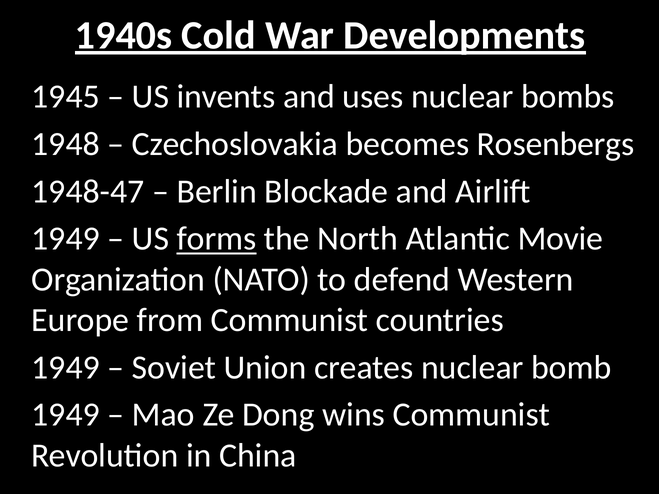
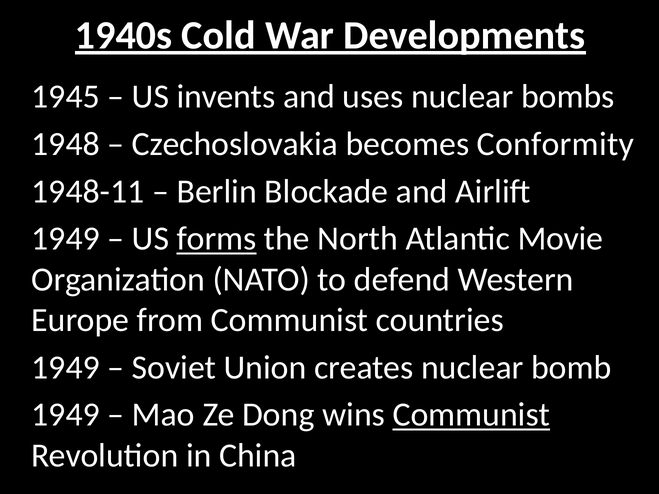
Rosenbergs: Rosenbergs -> Conformity
1948-47: 1948-47 -> 1948-11
Communist at (471, 415) underline: none -> present
